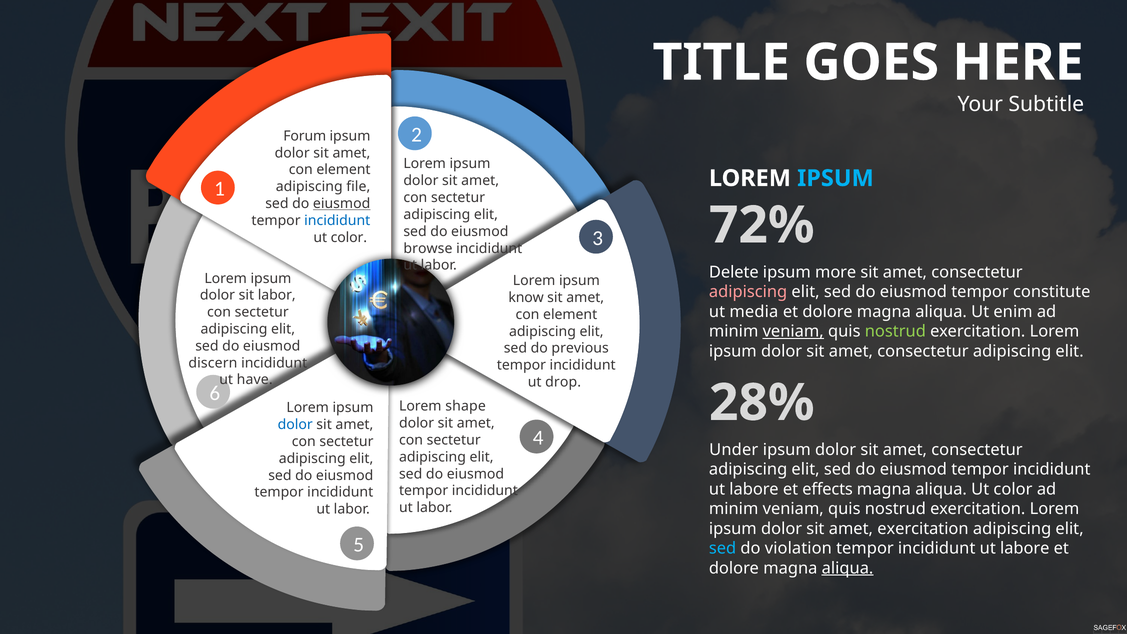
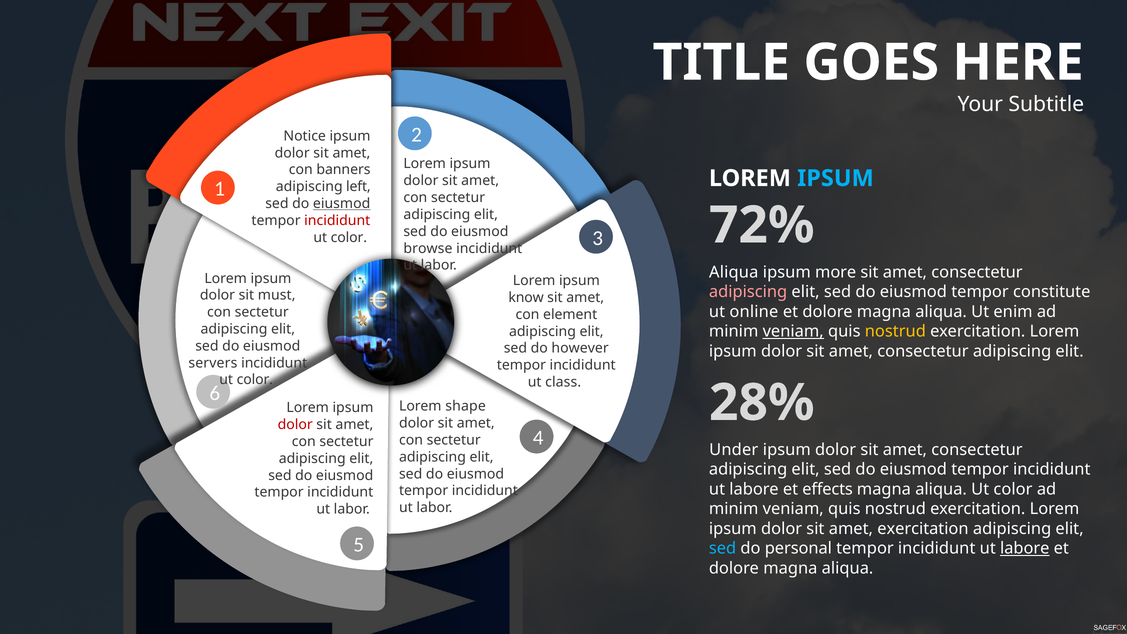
Forum: Forum -> Notice
element at (343, 170): element -> banners
file: file -> left
incididunt at (337, 221) colour: blue -> red
Delete at (734, 272): Delete -> Aliqua
sit labor: labor -> must
media: media -> online
nostrud at (895, 331) colour: light green -> yellow
previous: previous -> however
discern: discern -> servers
have at (255, 380): have -> color
drop: drop -> class
dolor at (295, 425) colour: blue -> red
violation: violation -> personal
labore at (1025, 548) underline: none -> present
aliqua at (848, 568) underline: present -> none
